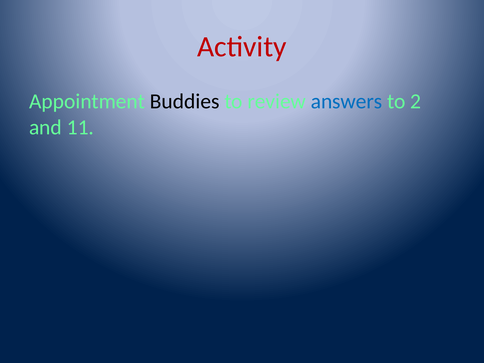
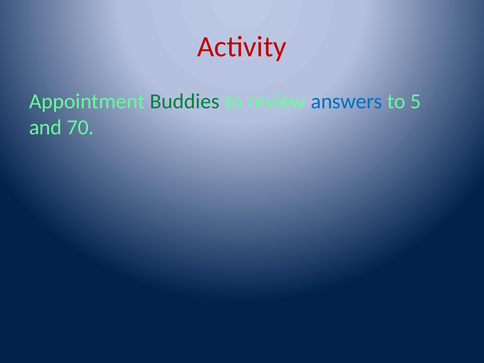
Buddies colour: black -> green
2: 2 -> 5
11: 11 -> 70
